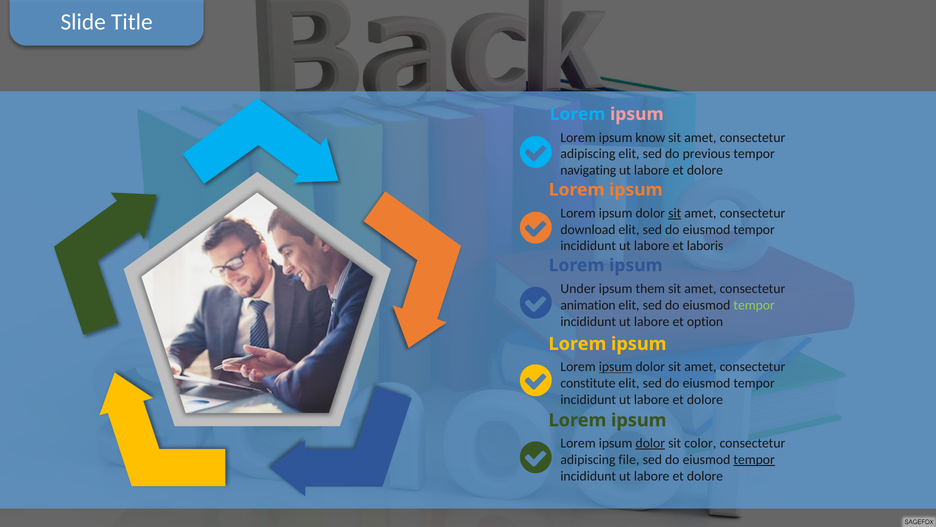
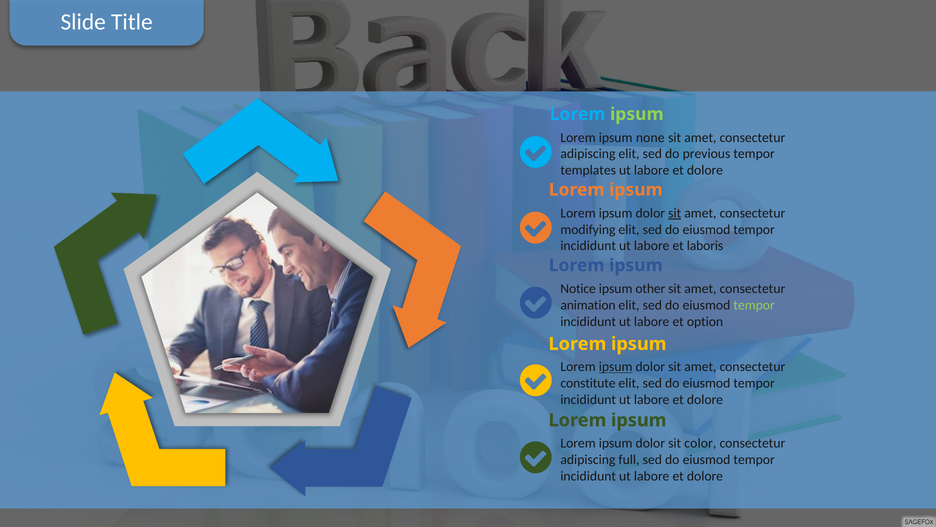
ipsum at (637, 114) colour: pink -> light green
know: know -> none
navigating: navigating -> templates
download: download -> modifying
Under: Under -> Notice
them: them -> other
dolor at (650, 443) underline: present -> none
file: file -> full
tempor at (754, 459) underline: present -> none
